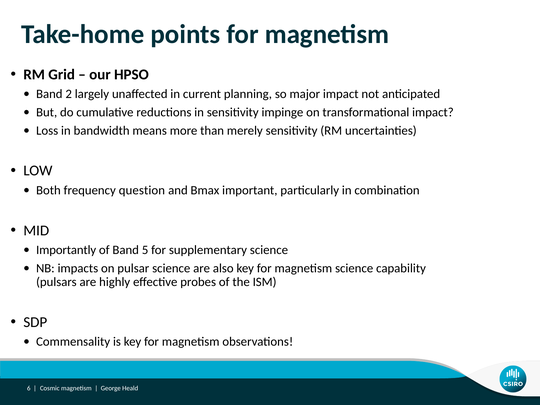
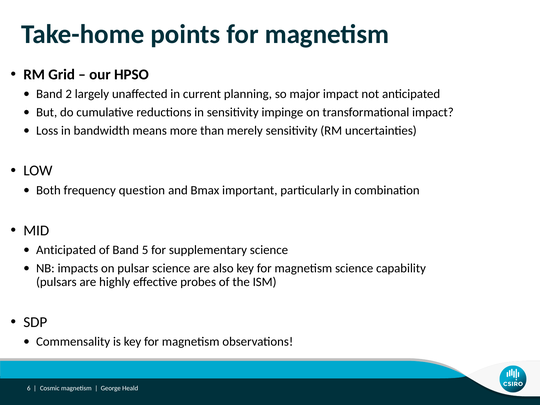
Importantly at (66, 250): Importantly -> Anticipated
